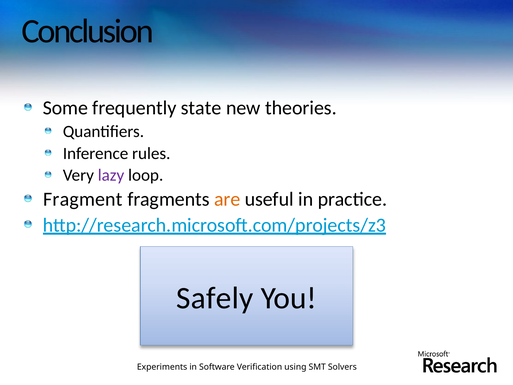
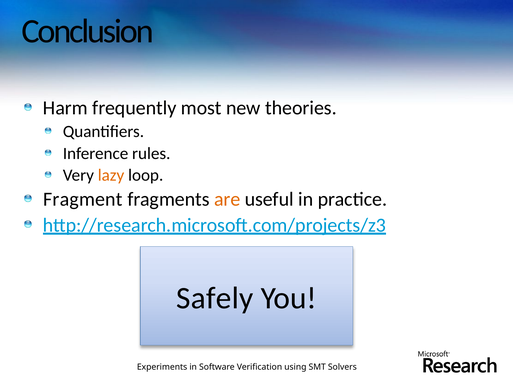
Some: Some -> Harm
state: state -> most
lazy colour: purple -> orange
